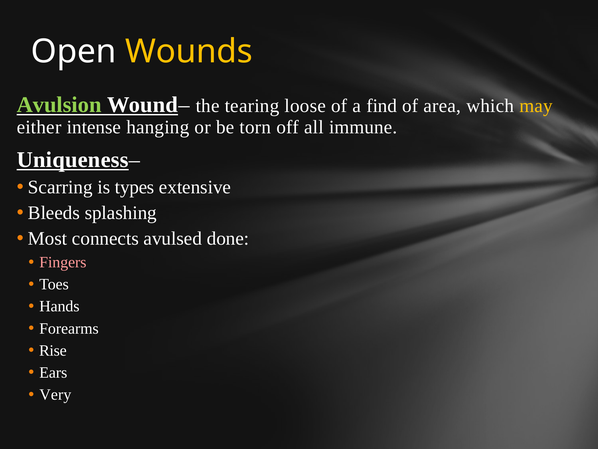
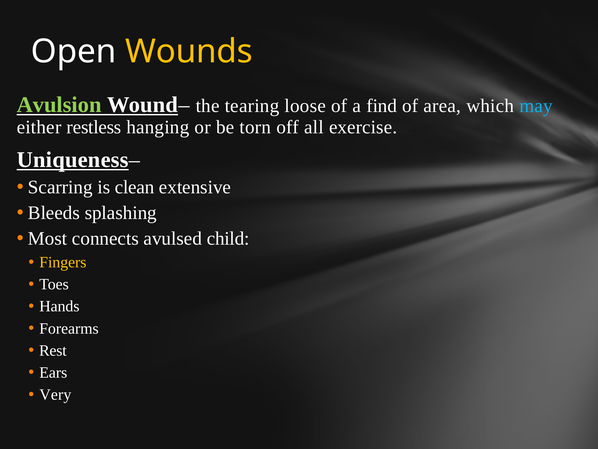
may colour: yellow -> light blue
intense: intense -> restless
immune: immune -> exercise
types: types -> clean
done: done -> child
Fingers colour: pink -> yellow
Rise: Rise -> Rest
